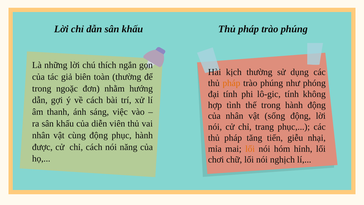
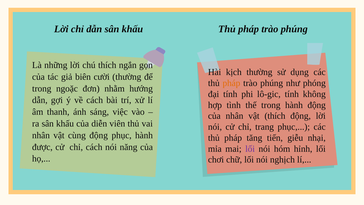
toàn: toàn -> cười
vật sống: sống -> thích
lối at (250, 149) colour: orange -> purple
